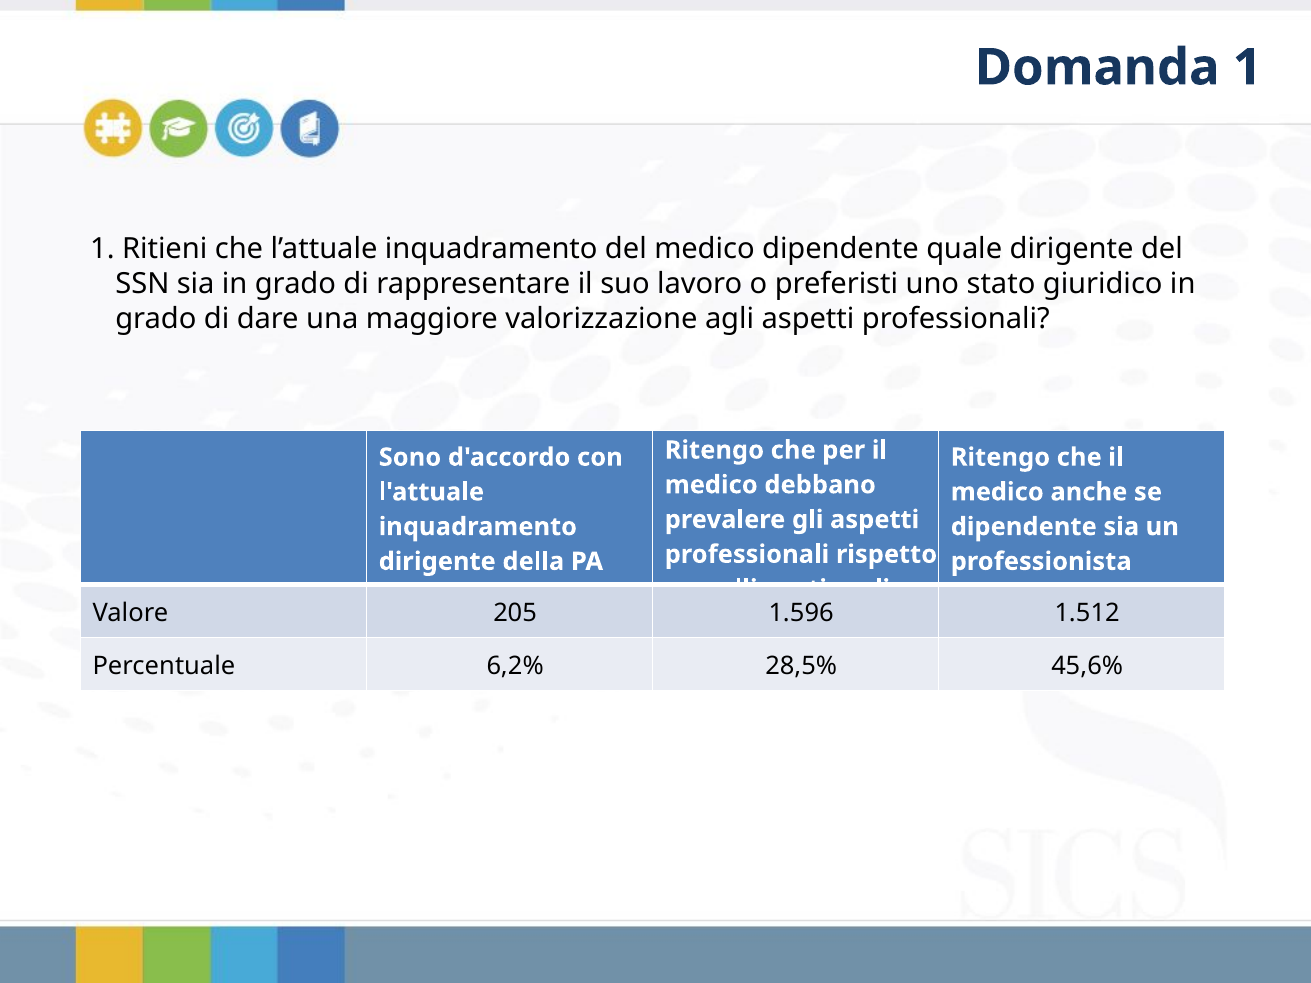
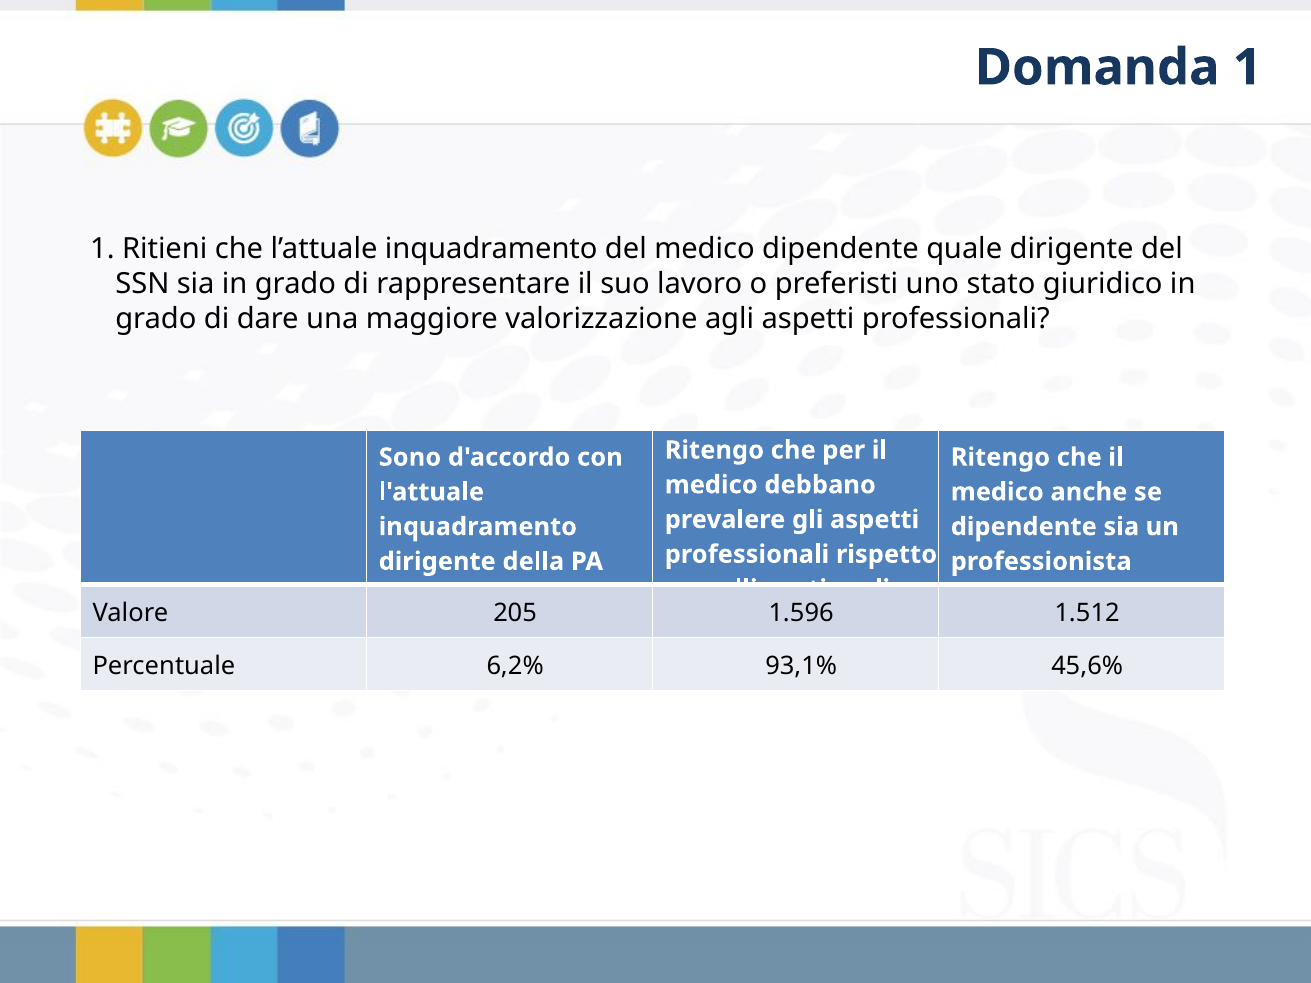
28,5%: 28,5% -> 93,1%
